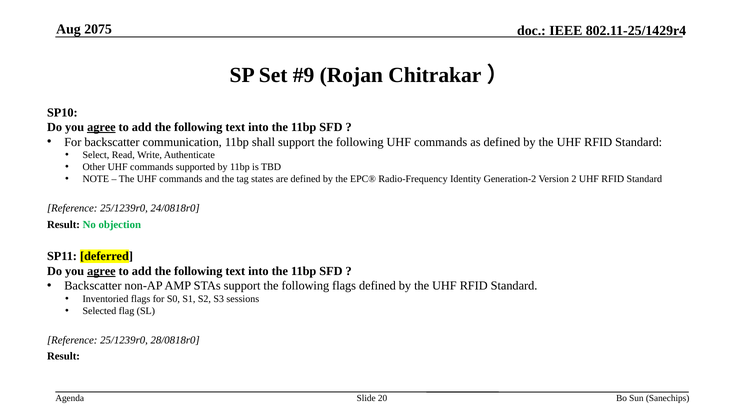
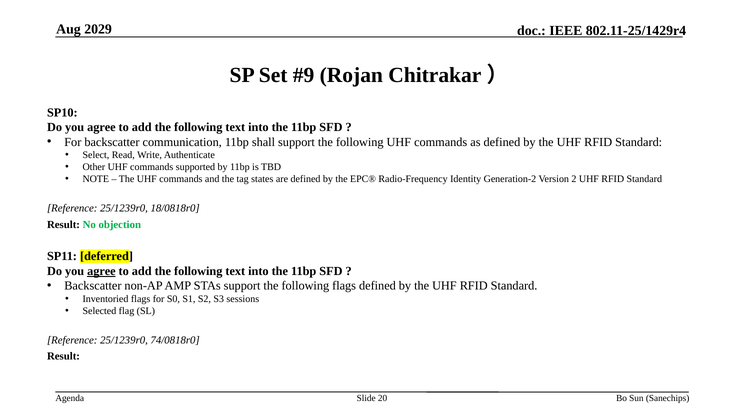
2075: 2075 -> 2029
agree at (101, 127) underline: present -> none
24/0818r0: 24/0818r0 -> 18/0818r0
28/0818r0: 28/0818r0 -> 74/0818r0
